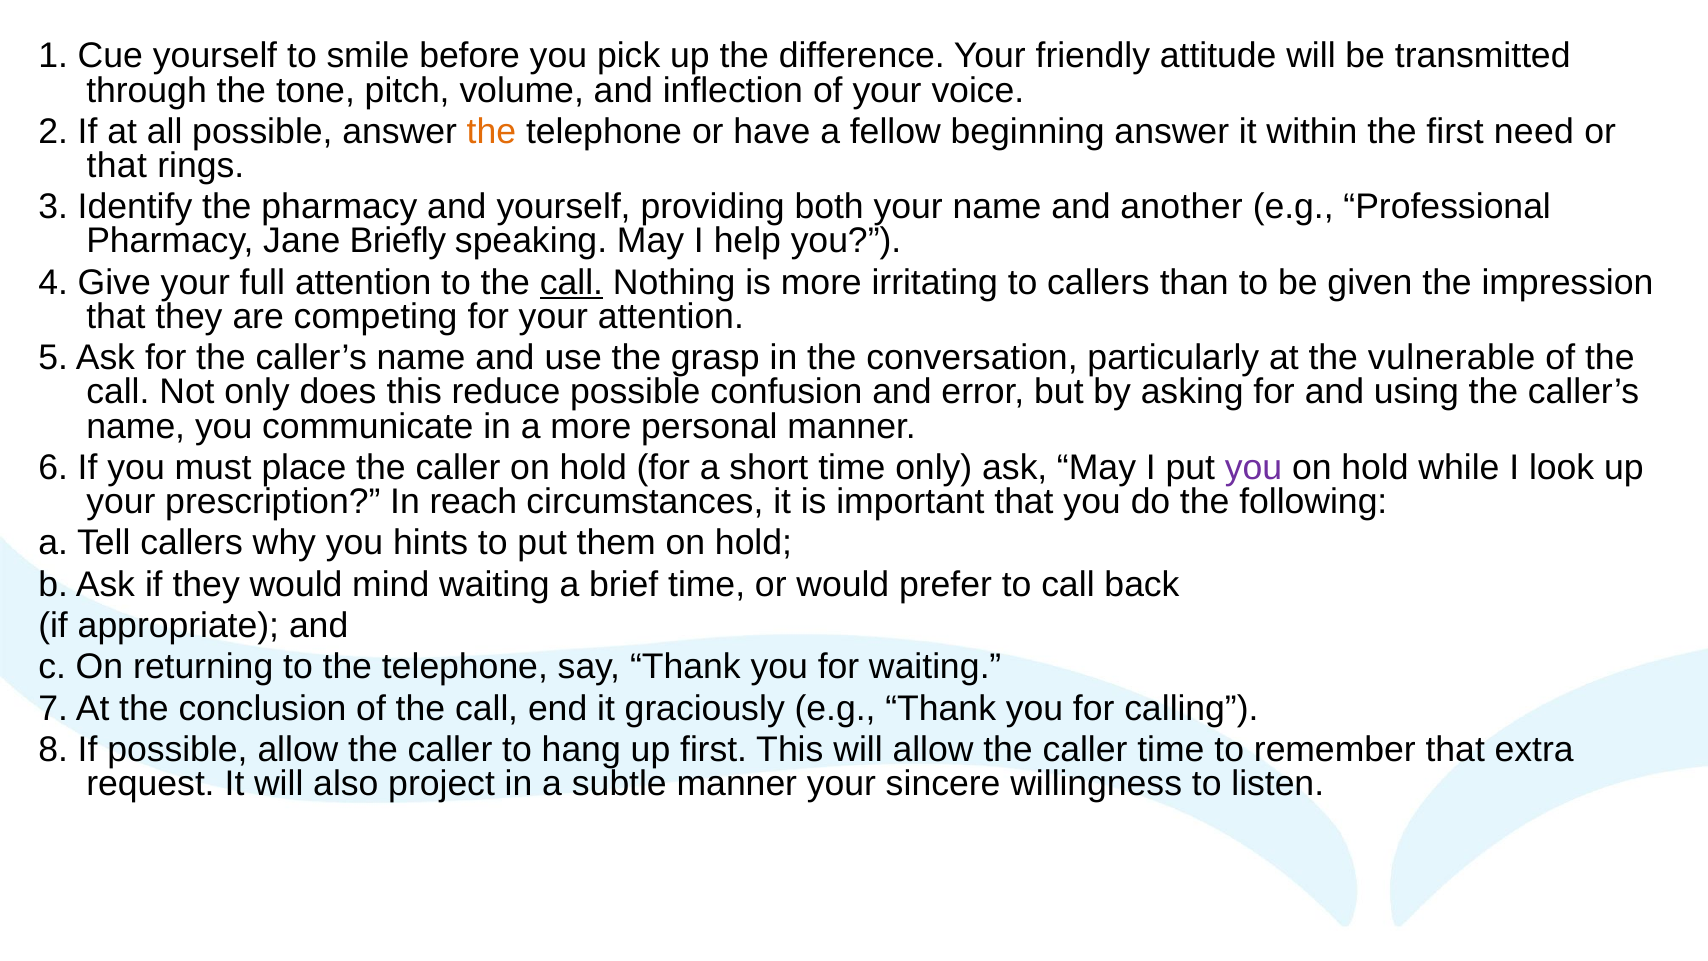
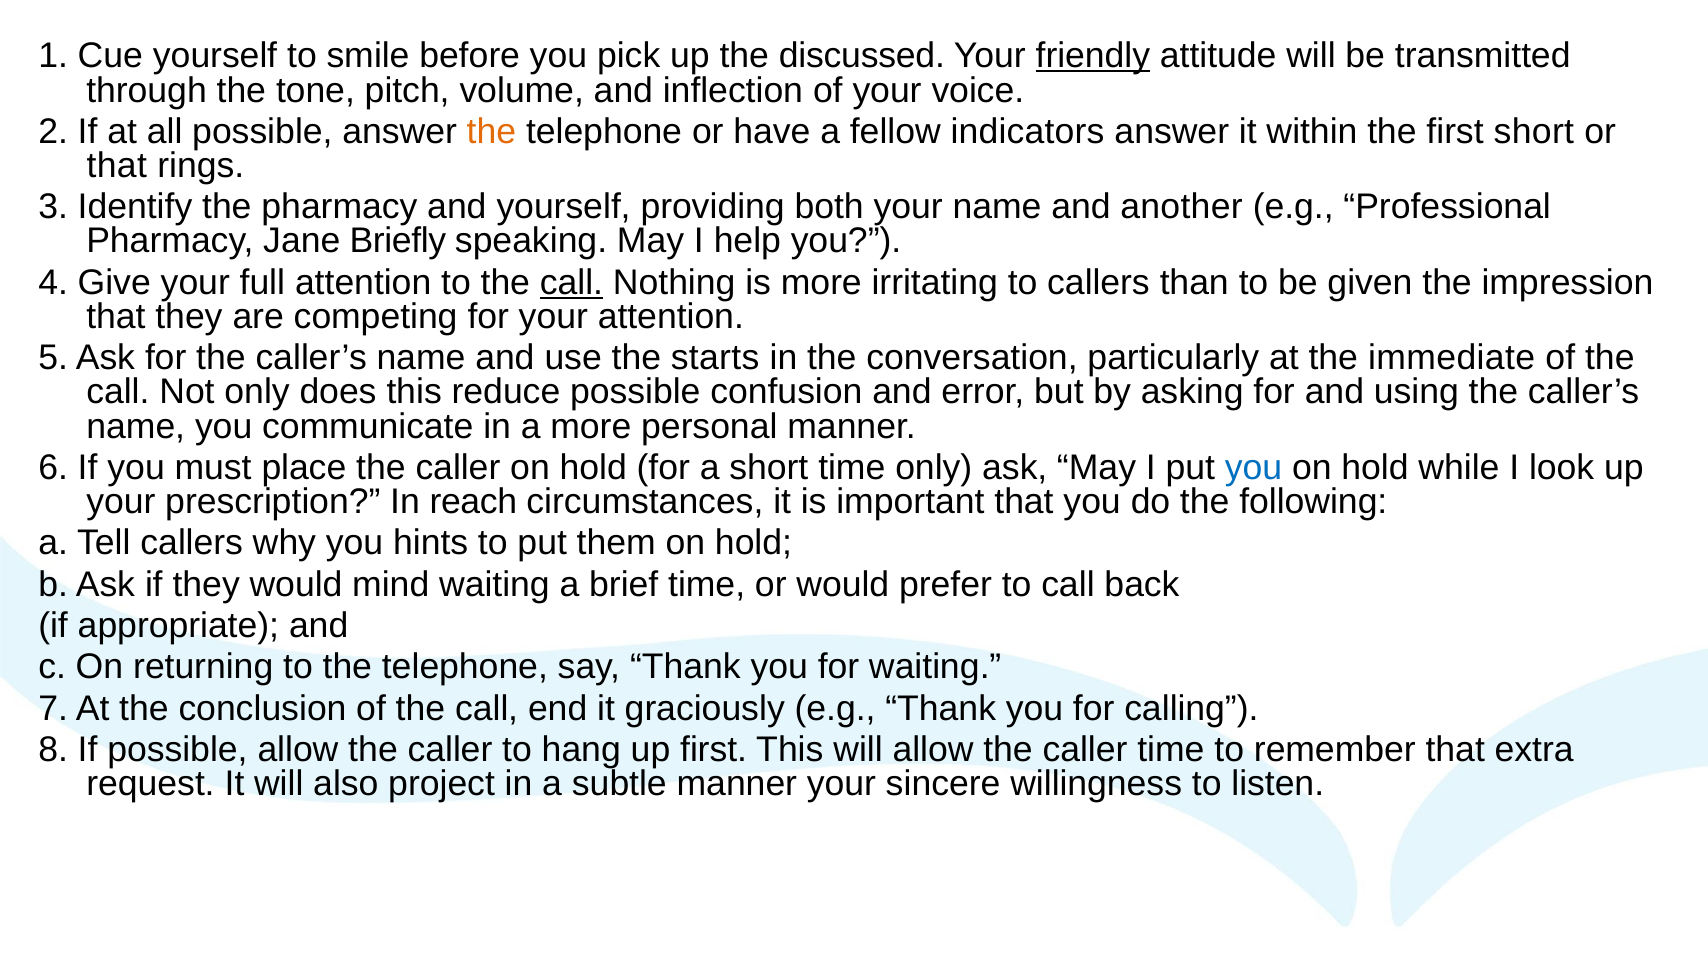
difference: difference -> discussed
friendly underline: none -> present
beginning: beginning -> indicators
first need: need -> short
grasp: grasp -> starts
vulnerable: vulnerable -> immediate
you at (1254, 468) colour: purple -> blue
